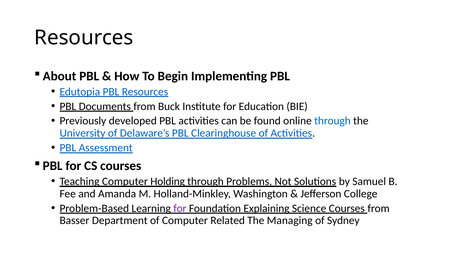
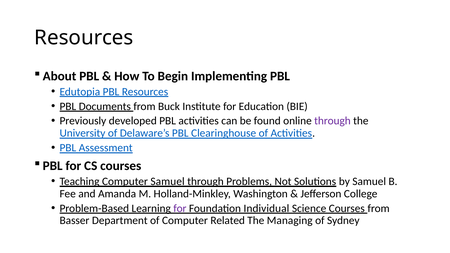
through at (332, 121) colour: blue -> purple
Computer Holding: Holding -> Samuel
Explaining: Explaining -> Individual
